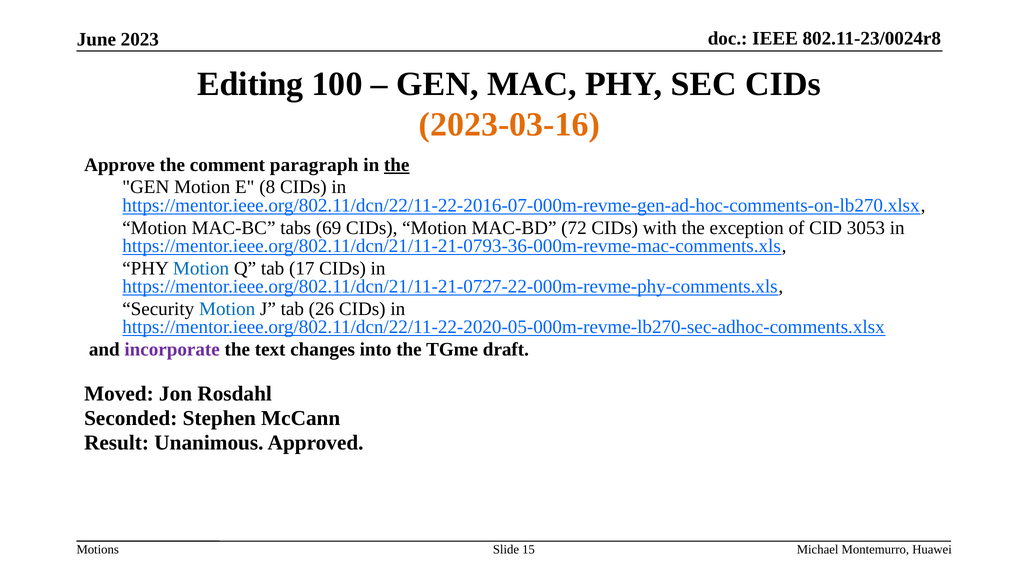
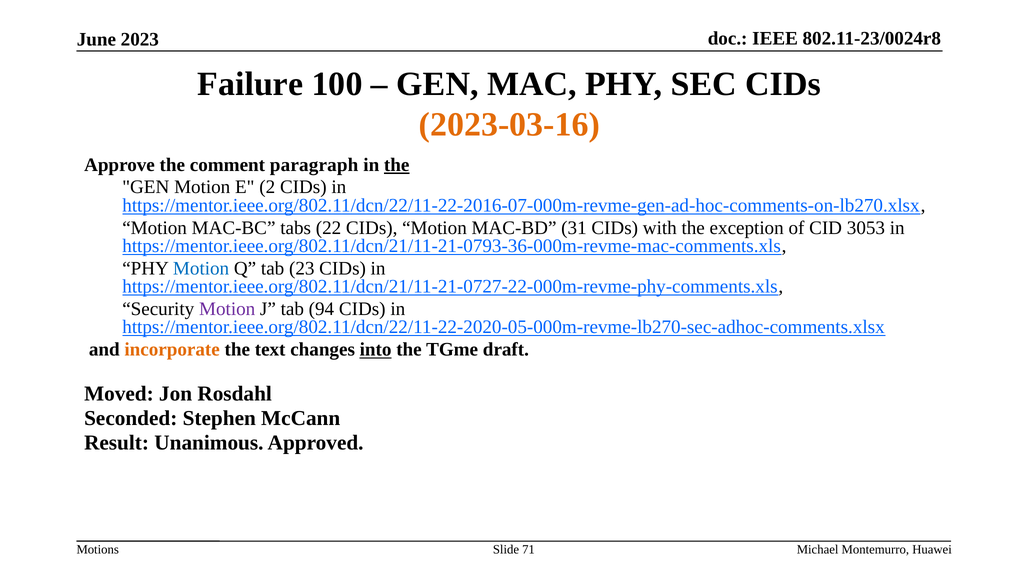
Editing: Editing -> Failure
8: 8 -> 2
69: 69 -> 22
72: 72 -> 31
17: 17 -> 23
Motion at (227, 309) colour: blue -> purple
26: 26 -> 94
incorporate colour: purple -> orange
into underline: none -> present
15: 15 -> 71
